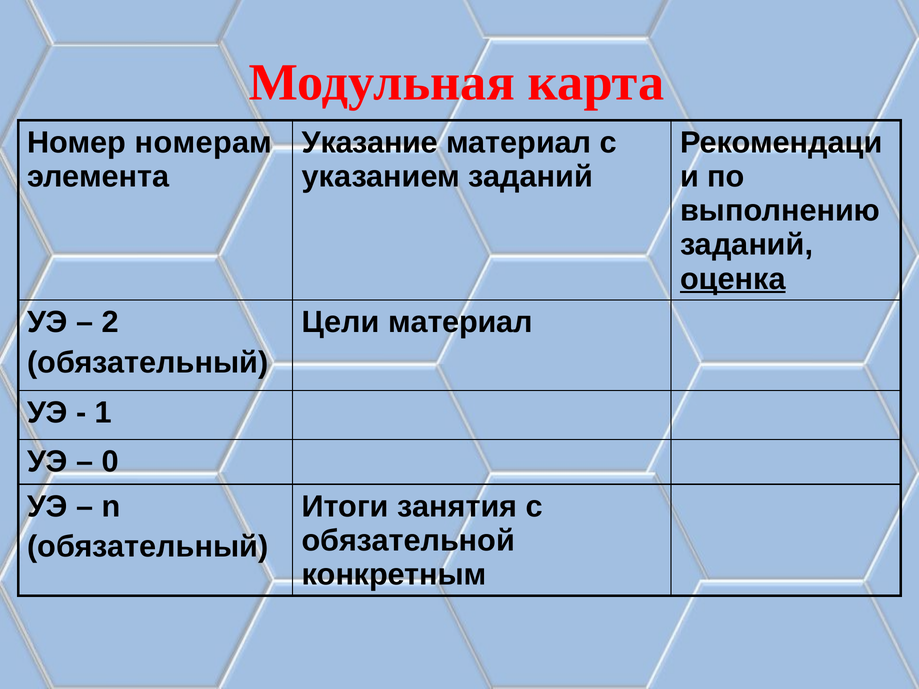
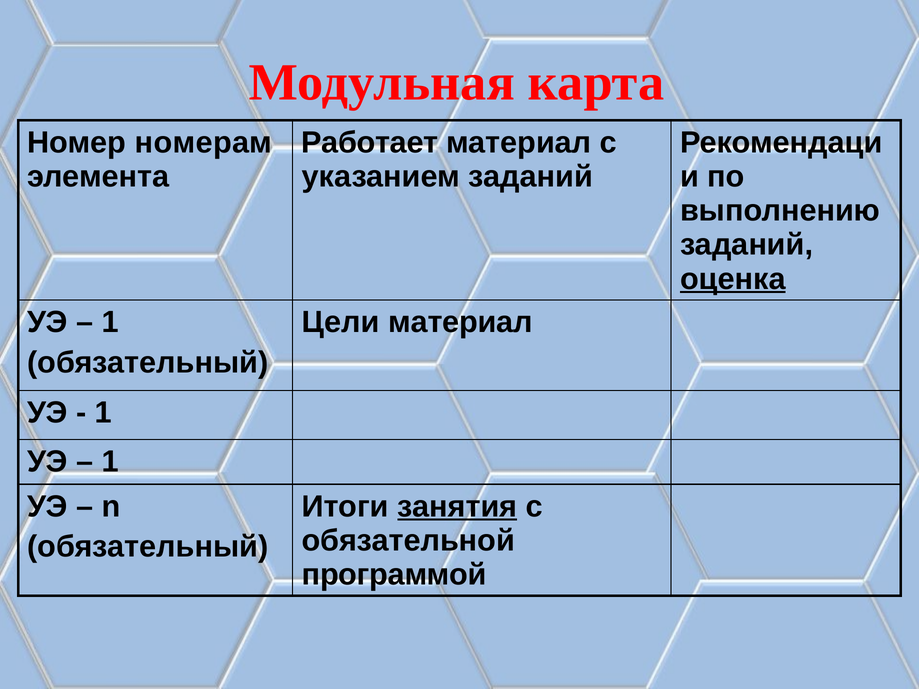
Указание: Указание -> Работает
2 at (110, 322): 2 -> 1
0 at (110, 462): 0 -> 1
занятия underline: none -> present
конкретным: конкретным -> программой
